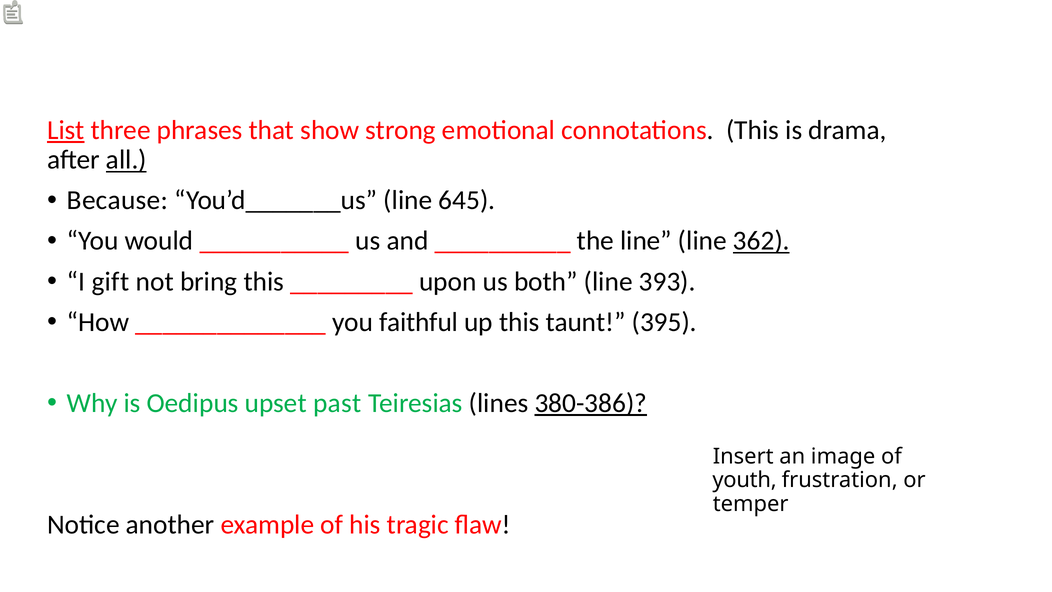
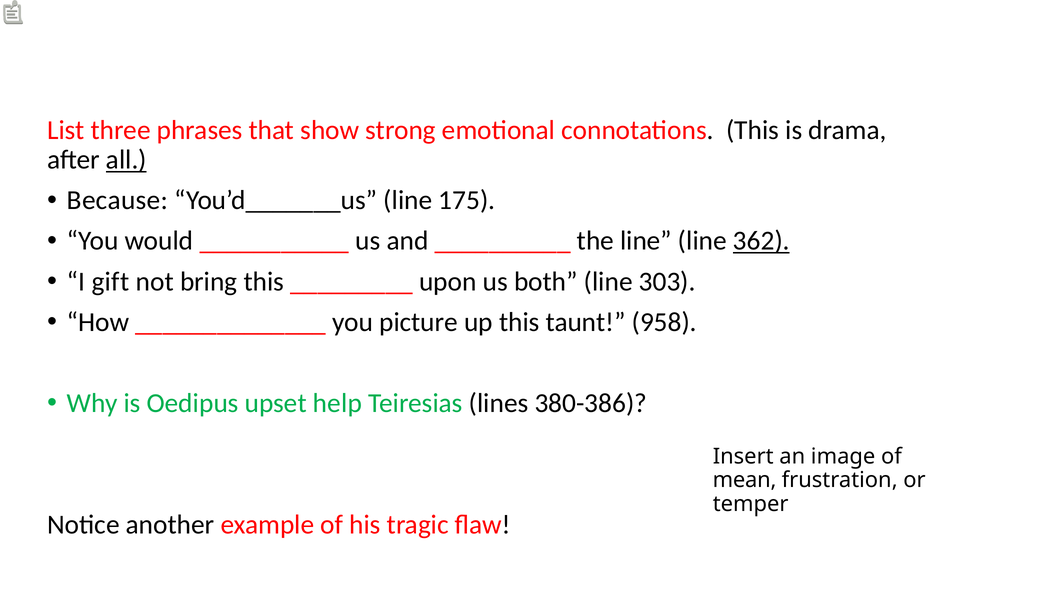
List underline: present -> none
645: 645 -> 175
393: 393 -> 303
faithful: faithful -> picture
395: 395 -> 958
past: past -> help
380-386 underline: present -> none
youth: youth -> mean
